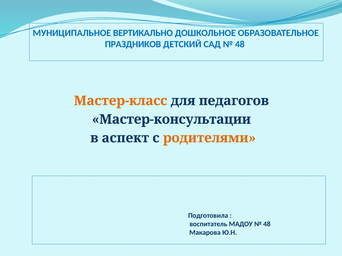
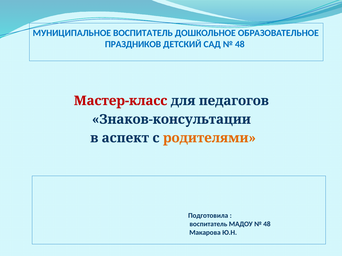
МУНИЦИПАЛЬНОЕ ВЕРТИКАЛЬНО: ВЕРТИКАЛЬНО -> ВОСПИТАТЕЛЬ
Мастер-класс colour: orange -> red
Мастер-консультации: Мастер-консультации -> Знаков-консультации
